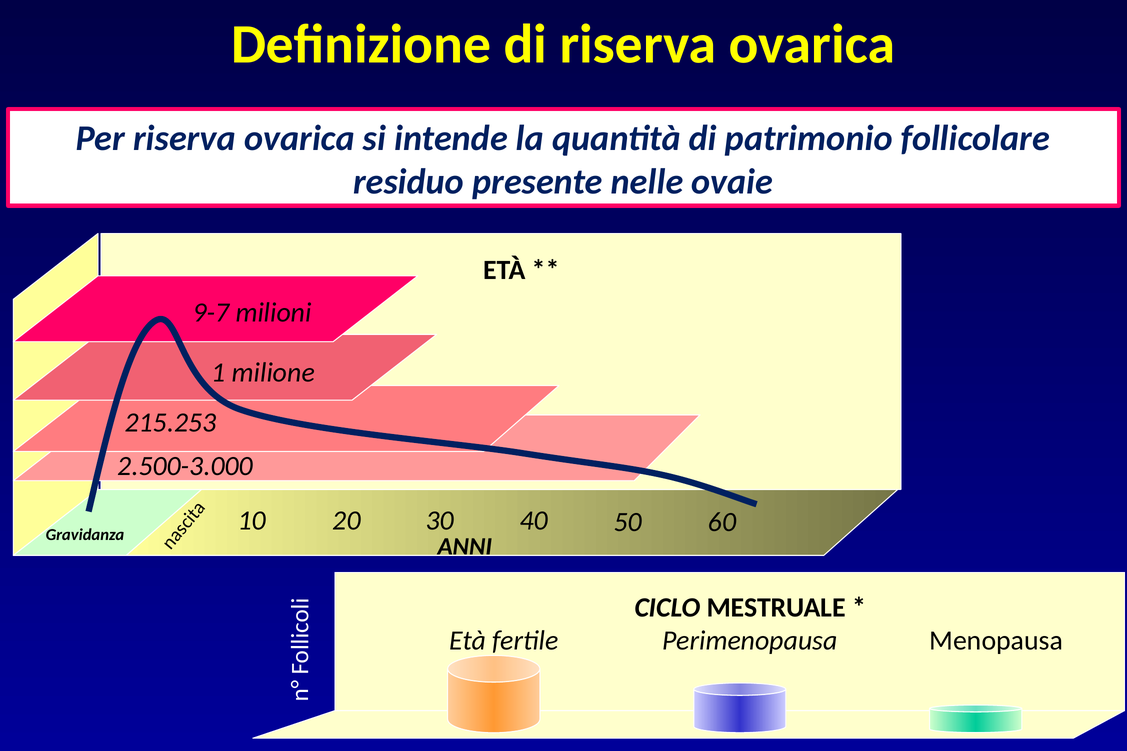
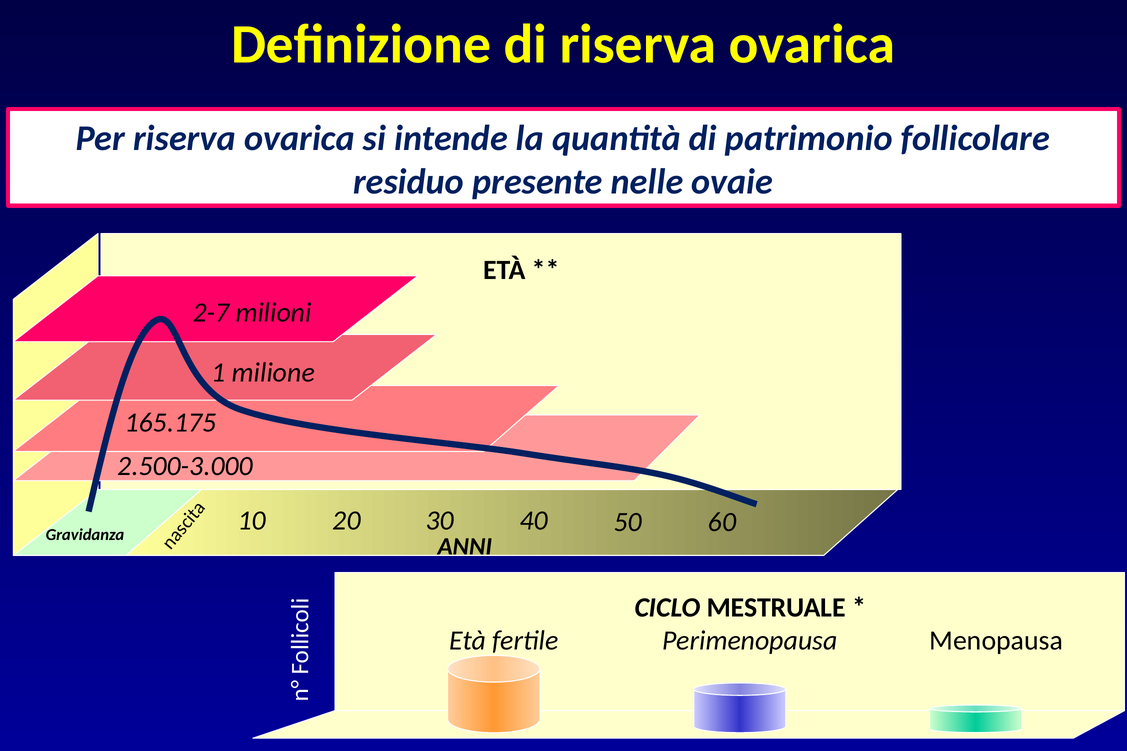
9-7: 9-7 -> 2-7
215.253: 215.253 -> 165.175
